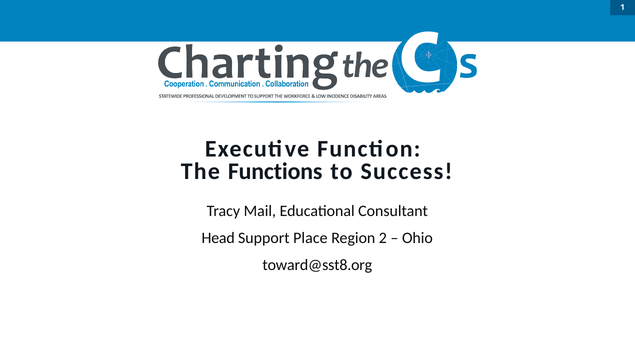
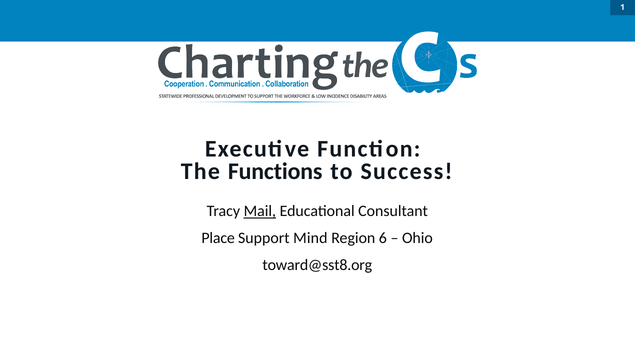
Mail underline: none -> present
Head: Head -> Place
Place: Place -> Mind
2: 2 -> 6
